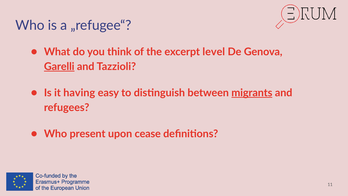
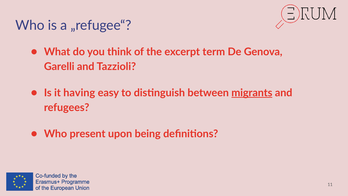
level: level -> term
Garelli underline: present -> none
cease: cease -> being
